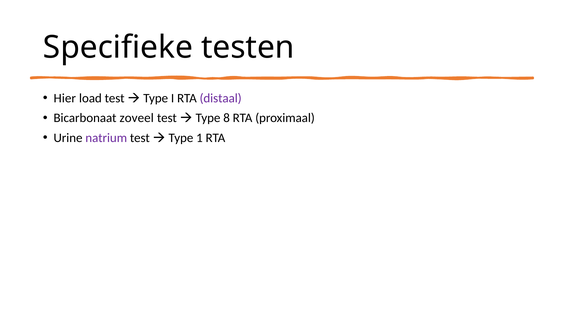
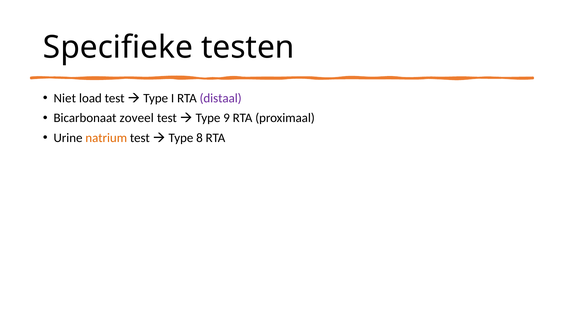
Hier: Hier -> Niet
8: 8 -> 9
natrium colour: purple -> orange
1: 1 -> 8
